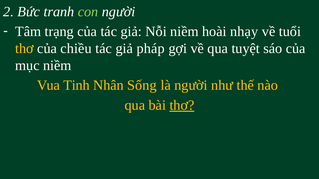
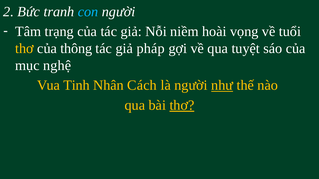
con colour: light green -> light blue
nhạy: nhạy -> vọng
chiều: chiều -> thông
mục niềm: niềm -> nghệ
Sống: Sống -> Cách
như underline: none -> present
